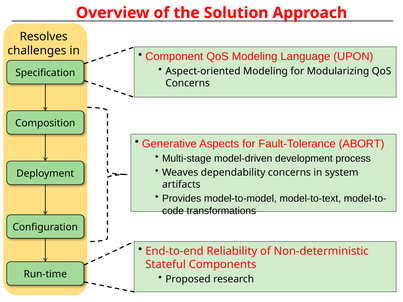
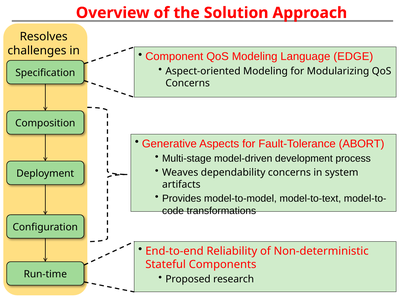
UPON: UPON -> EDGE
